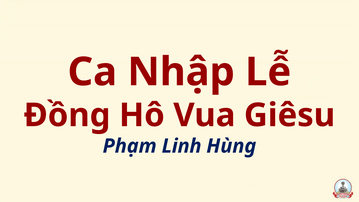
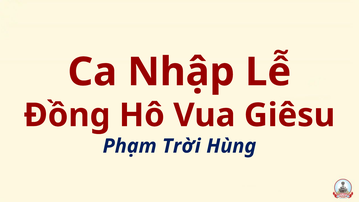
Linh: Linh -> Trời
